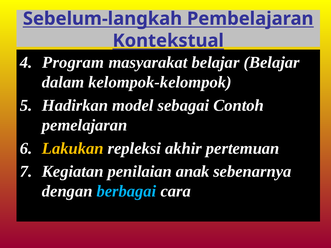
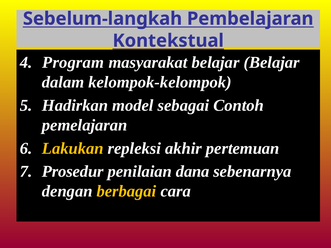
Kegiatan: Kegiatan -> Prosedur
anak: anak -> dana
berbagai colour: light blue -> yellow
